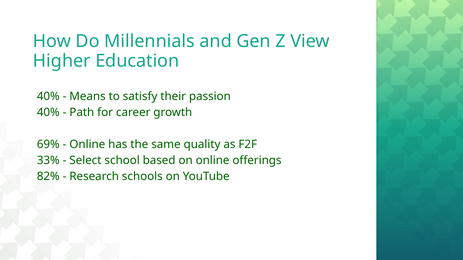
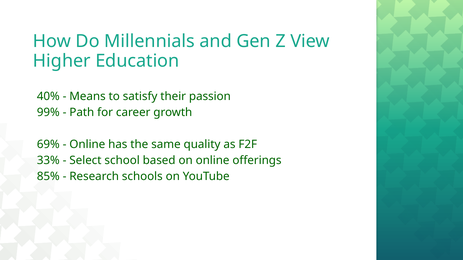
40% at (48, 113): 40% -> 99%
82%: 82% -> 85%
